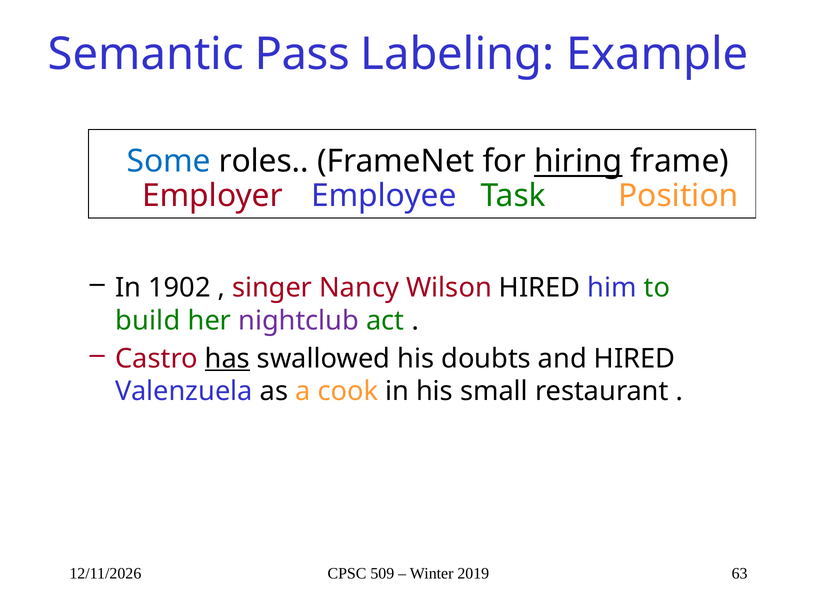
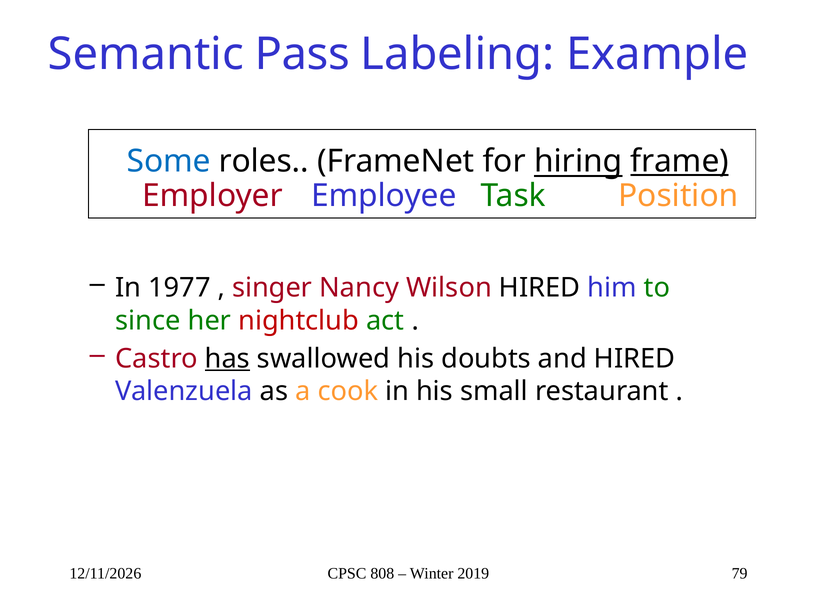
frame underline: none -> present
1902: 1902 -> 1977
build: build -> since
nightclub colour: purple -> red
509: 509 -> 808
63: 63 -> 79
